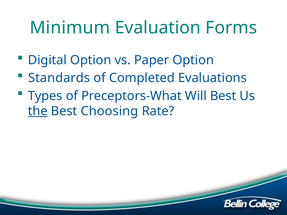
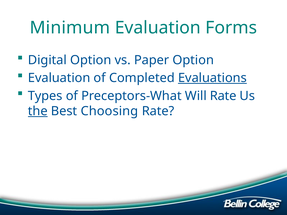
Standards at (59, 78): Standards -> Evaluation
Evaluations underline: none -> present
Will Best: Best -> Rate
